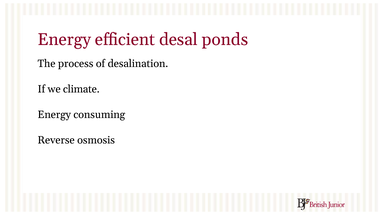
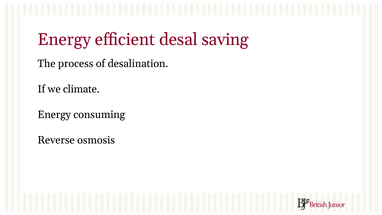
ponds: ponds -> saving
